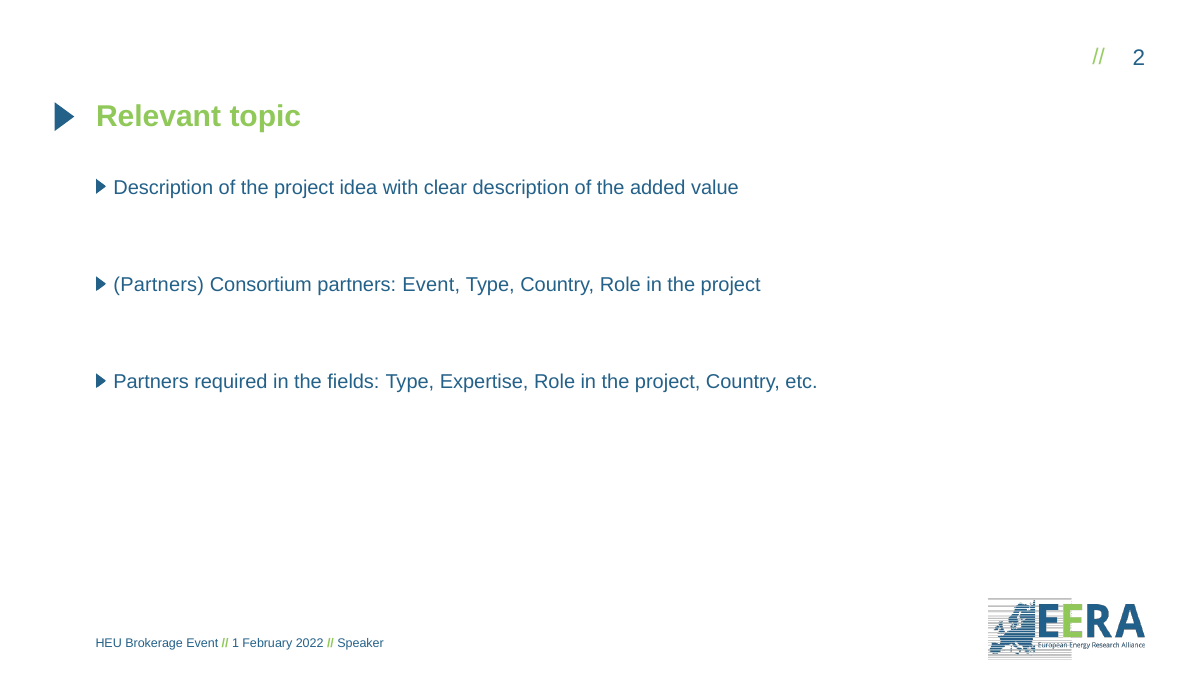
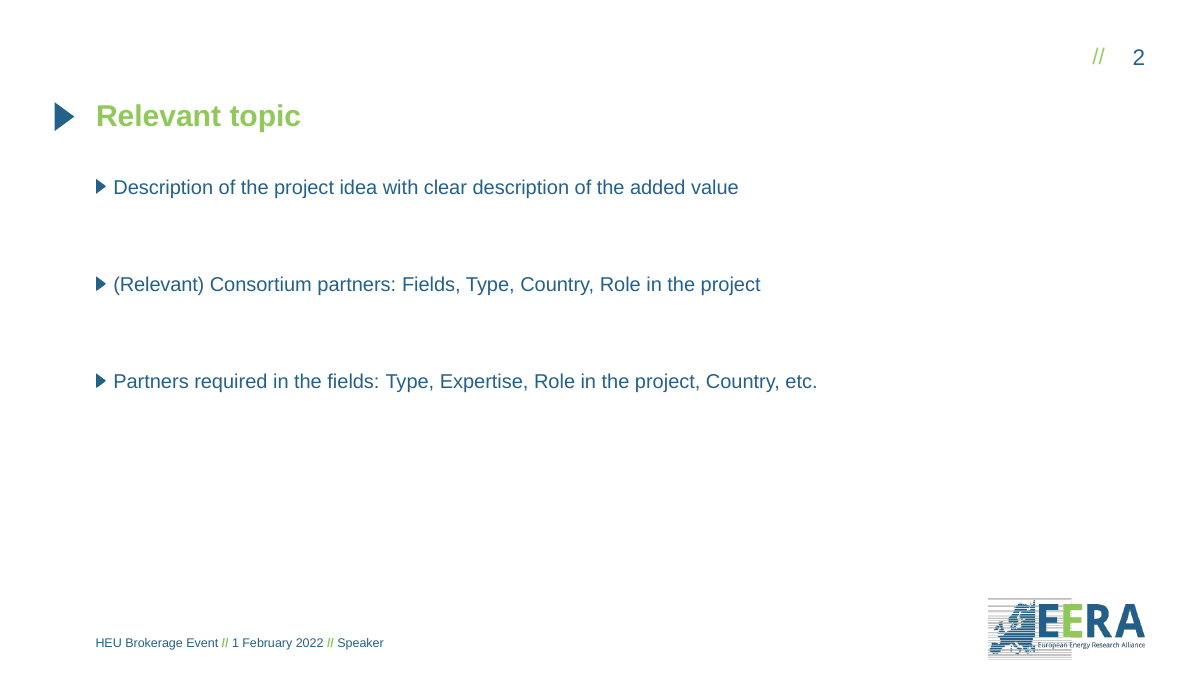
Partners at (159, 285): Partners -> Relevant
partners Event: Event -> Fields
